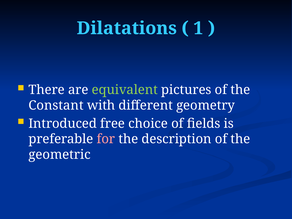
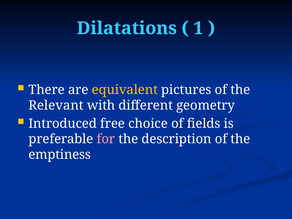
equivalent colour: light green -> yellow
Constant: Constant -> Relevant
geometric: geometric -> emptiness
